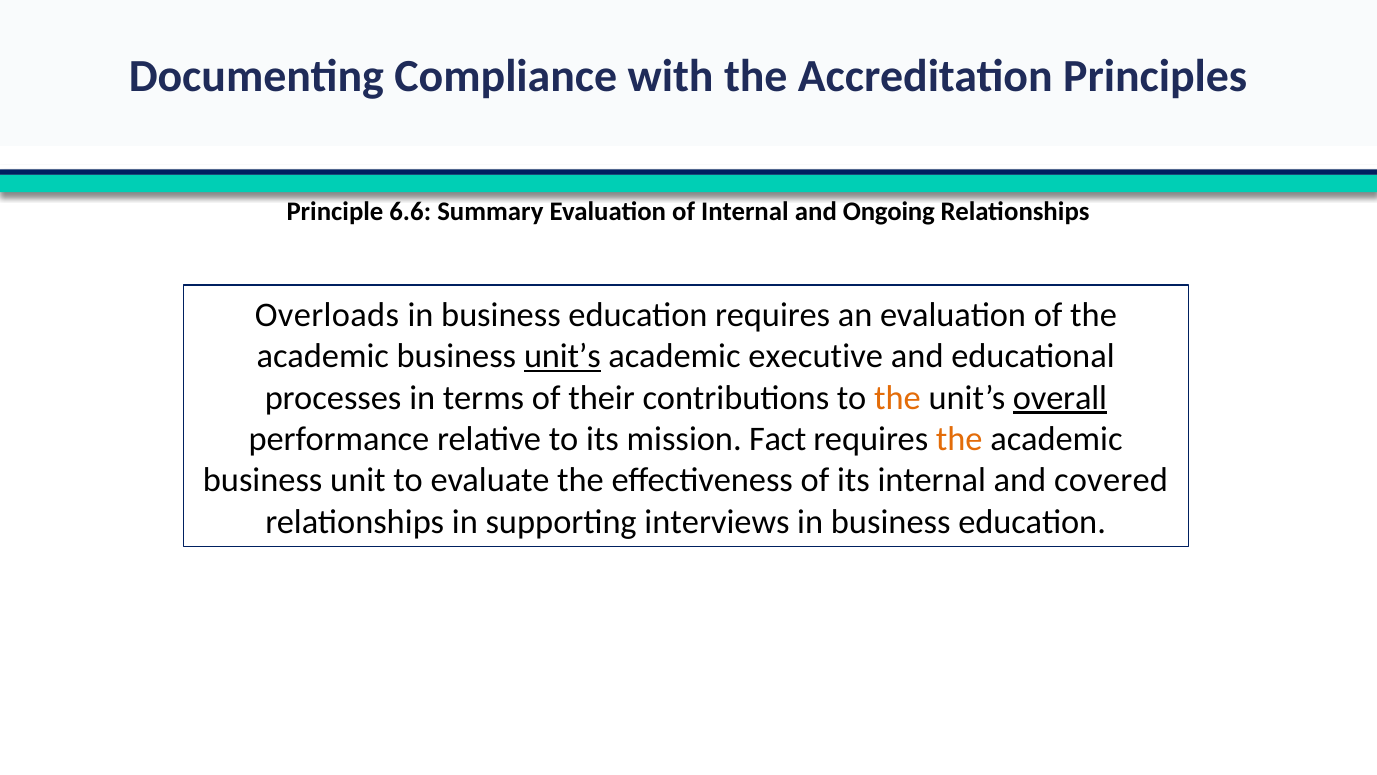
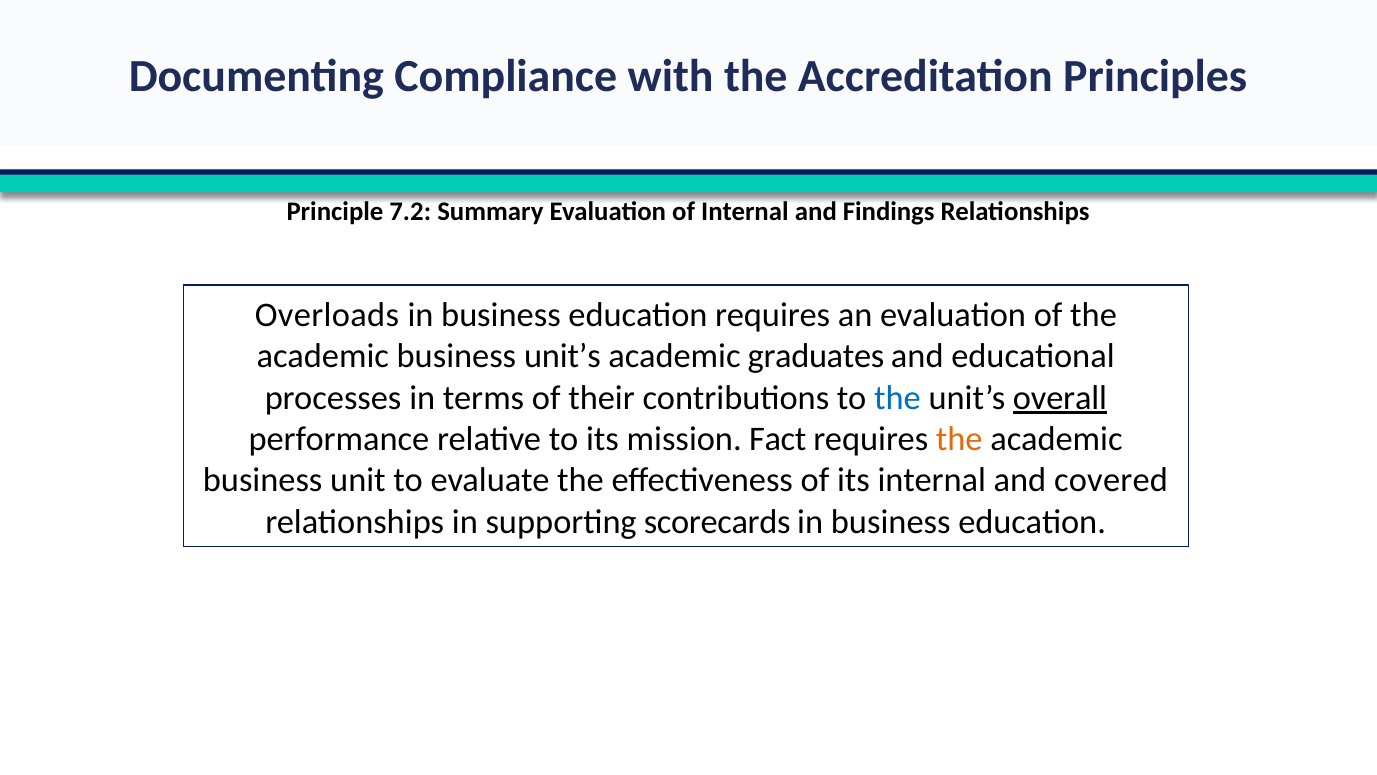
6.6: 6.6 -> 7.2
Ongoing: Ongoing -> Findings
unit’s at (562, 356) underline: present -> none
executive: executive -> graduates
the at (897, 397) colour: orange -> blue
interviews: interviews -> scorecards
